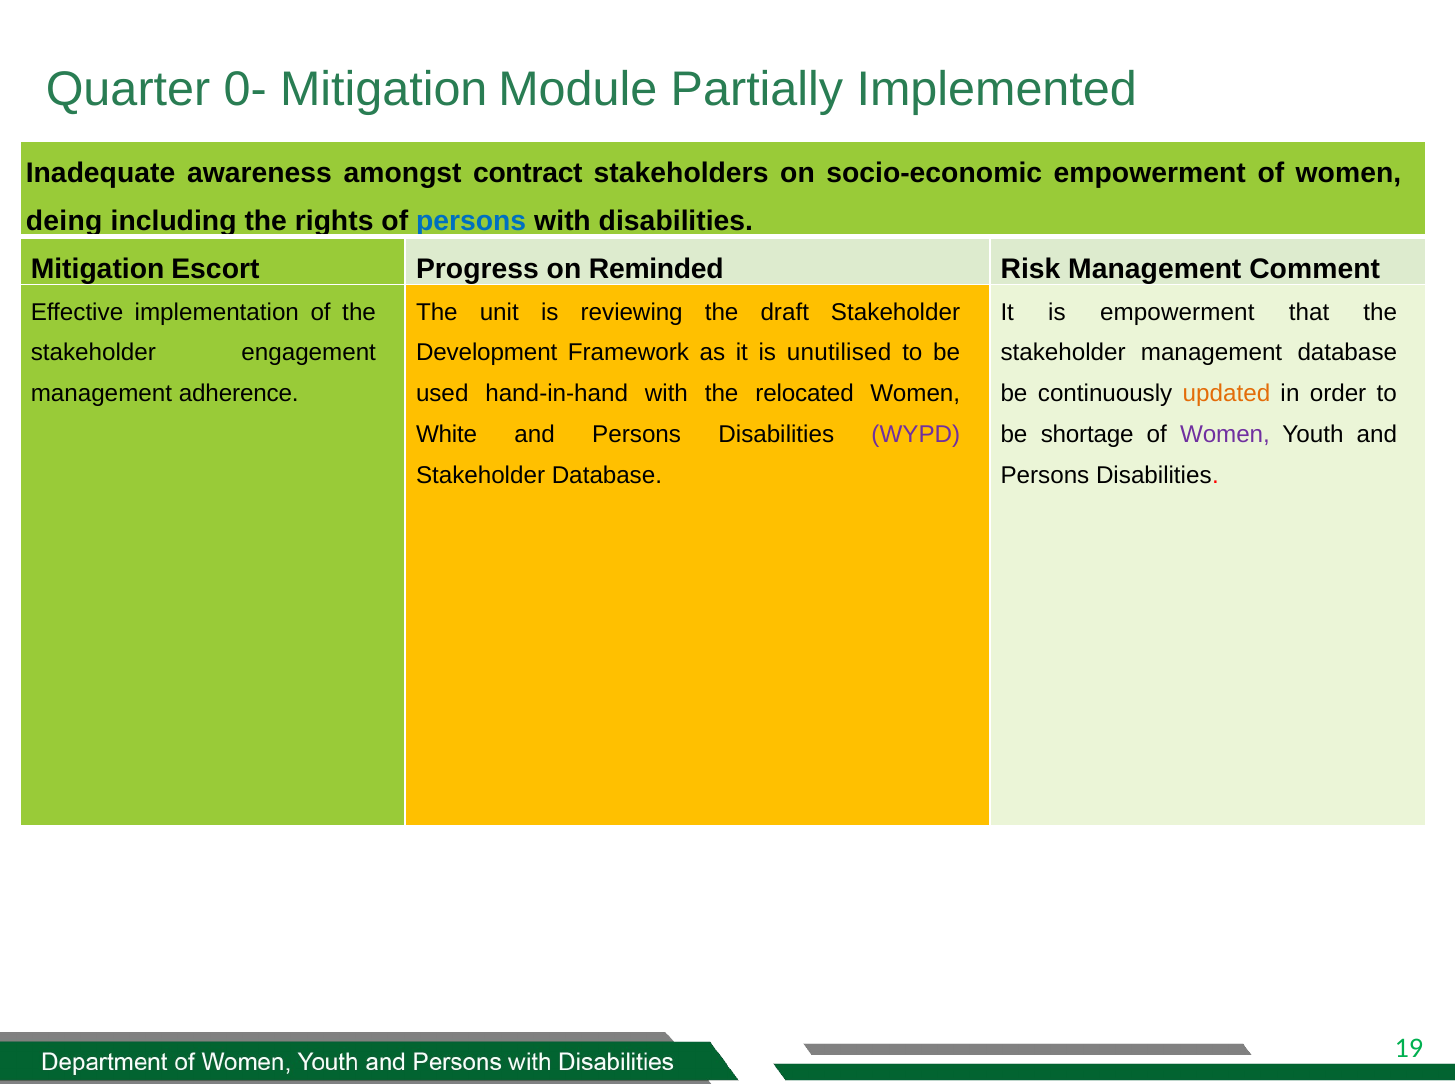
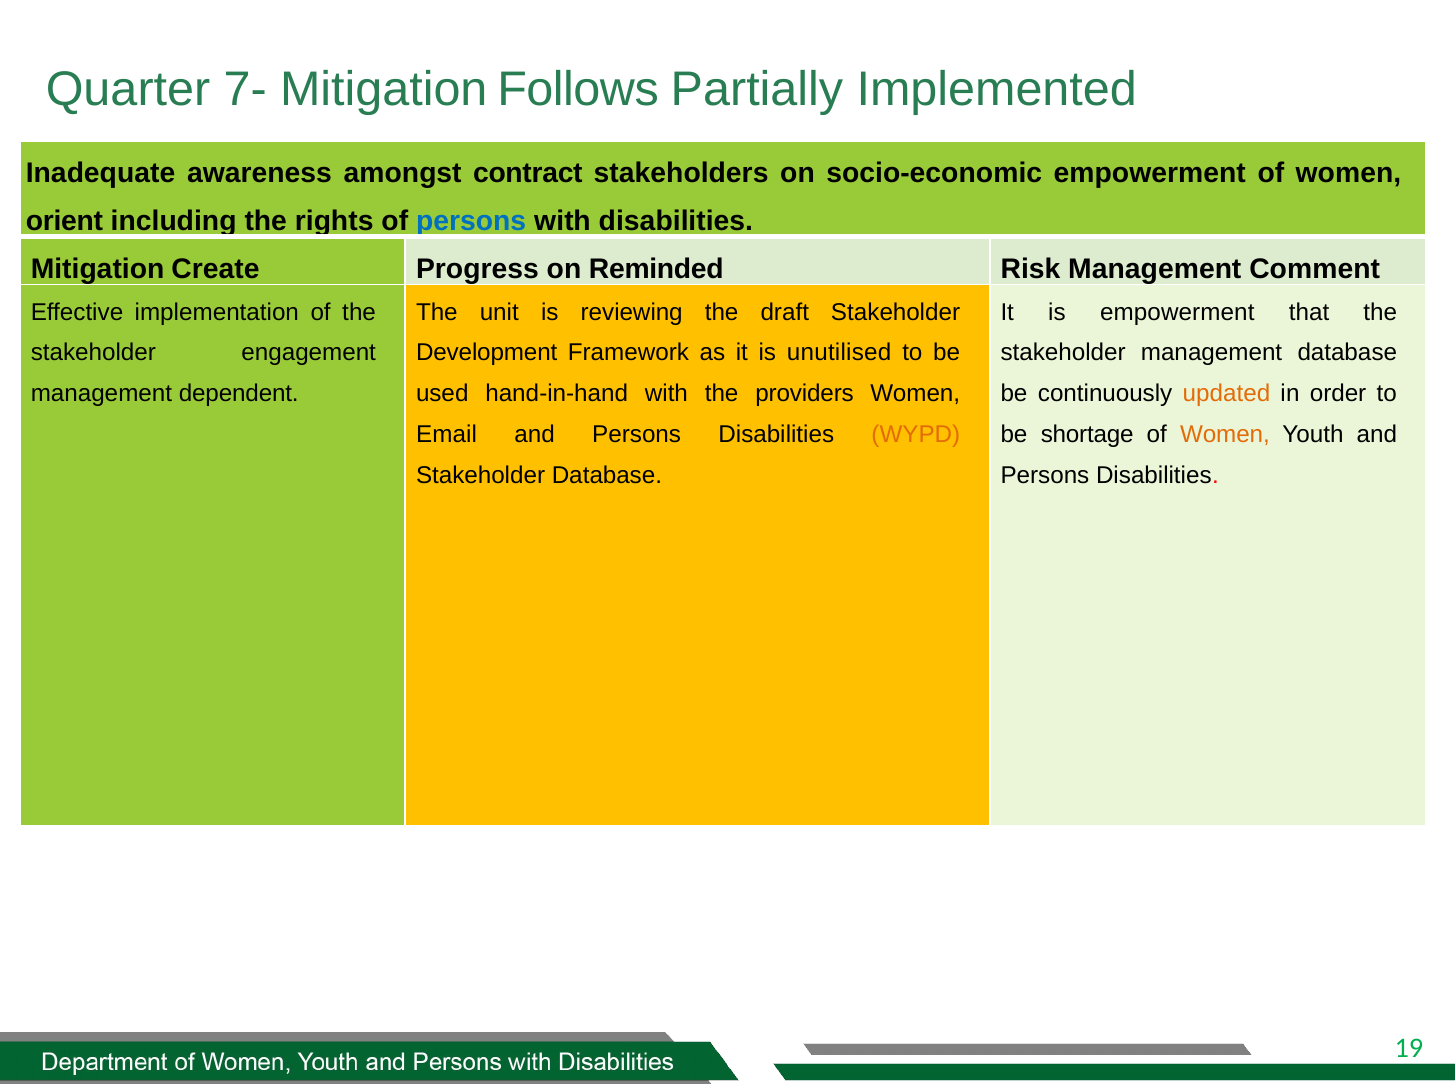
0-: 0- -> 7-
Module: Module -> Follows
deing: deing -> orient
Escort: Escort -> Create
adherence: adherence -> dependent
relocated: relocated -> providers
White: White -> Email
WYPD colour: purple -> orange
Women at (1225, 434) colour: purple -> orange
